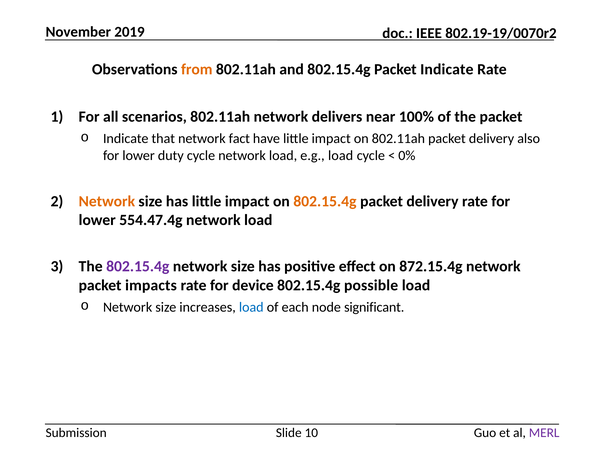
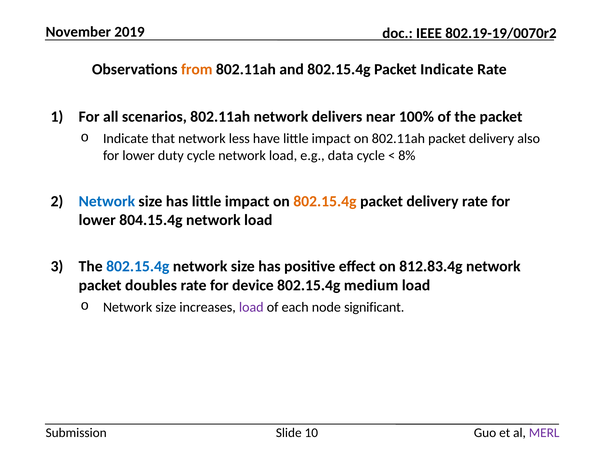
fact: fact -> less
e.g load: load -> data
0%: 0% -> 8%
Network at (107, 201) colour: orange -> blue
554.47.4g: 554.47.4g -> 804.15.4g
802.15.4g at (138, 267) colour: purple -> blue
872.15.4g: 872.15.4g -> 812.83.4g
impacts: impacts -> doubles
possible: possible -> medium
load at (251, 307) colour: blue -> purple
